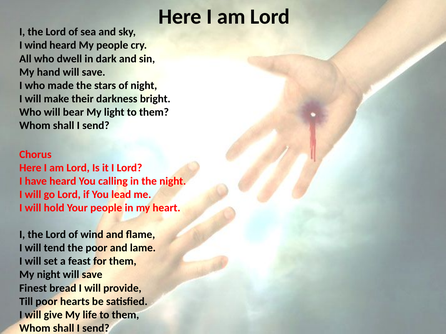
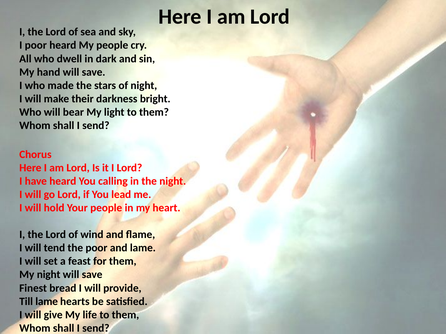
I wind: wind -> poor
Till poor: poor -> lame
